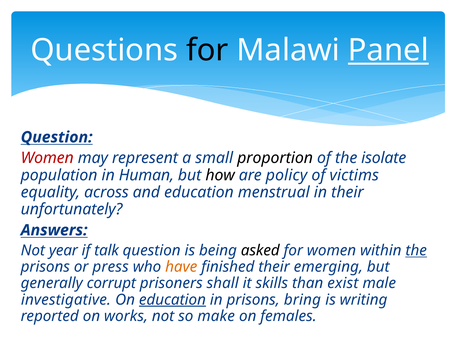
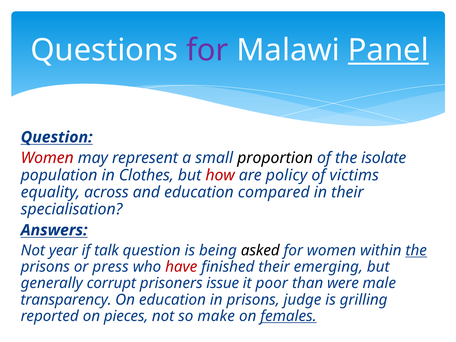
for at (207, 50) colour: black -> purple
Human: Human -> Clothes
how colour: black -> red
menstrual: menstrual -> compared
unfortunately: unfortunately -> specialisation
have colour: orange -> red
shall: shall -> issue
skills: skills -> poor
exist: exist -> were
investigative: investigative -> transparency
education at (172, 300) underline: present -> none
bring: bring -> judge
writing: writing -> grilling
works: works -> pieces
females underline: none -> present
